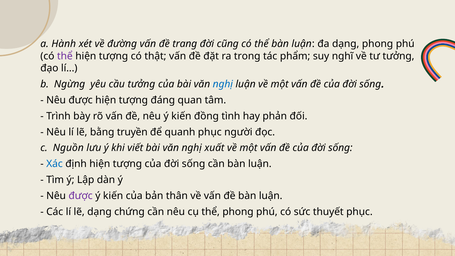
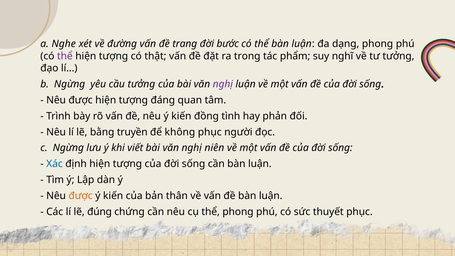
Hành: Hành -> Nghe
cũng: cũng -> bước
nghị at (223, 84) colour: blue -> purple
quanh: quanh -> không
c Nguồn: Nguồn -> Ngừng
xuất: xuất -> niên
được at (81, 196) colour: purple -> orange
lẽ dạng: dạng -> đúng
